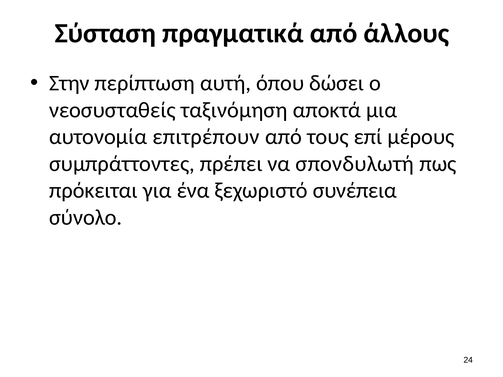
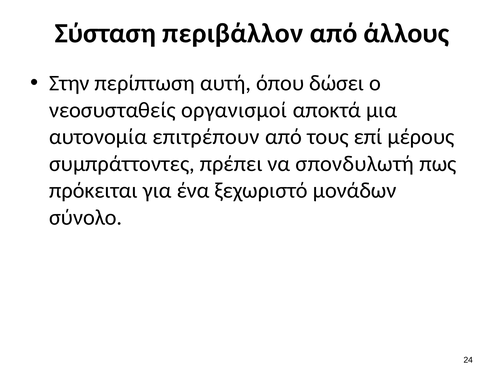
πραγματικά: πραγματικά -> περιβάλλον
ταξινόμηση: ταξινόμηση -> οργανισμοί
συνέπεια: συνέπεια -> μονάδων
